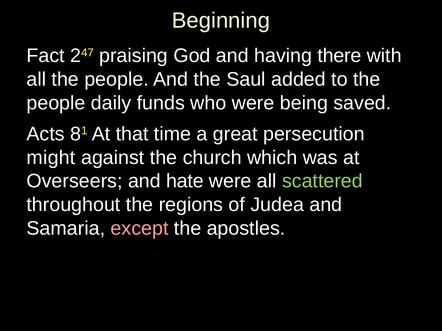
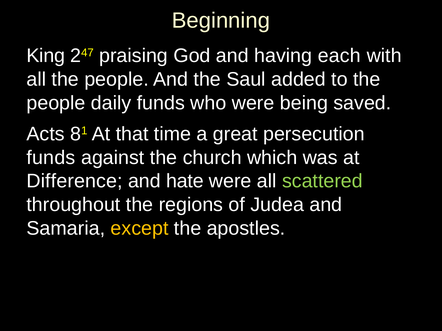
Fact: Fact -> King
there: there -> each
might at (51, 158): might -> funds
Overseers: Overseers -> Difference
except colour: pink -> yellow
